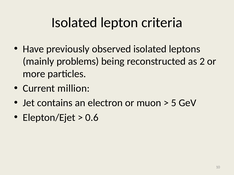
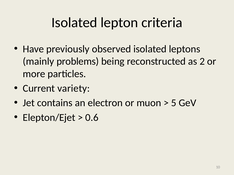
million: million -> variety
